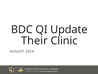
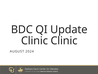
Their at (34, 40): Their -> Clinic
